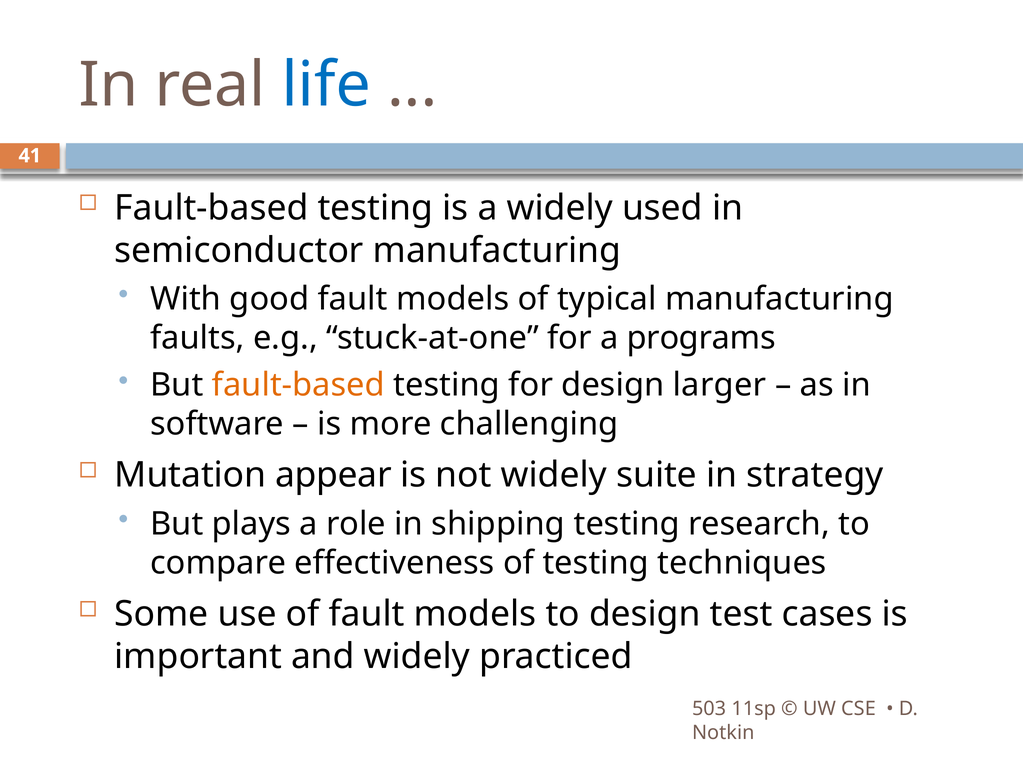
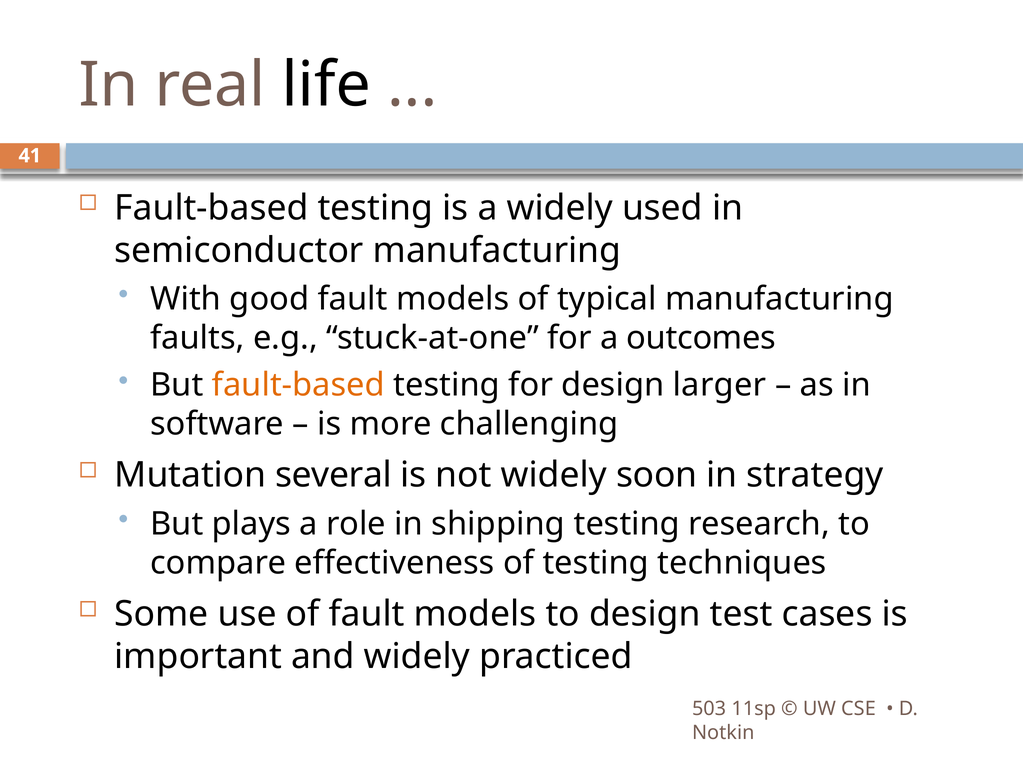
life colour: blue -> black
programs: programs -> outcomes
appear: appear -> several
suite: suite -> soon
